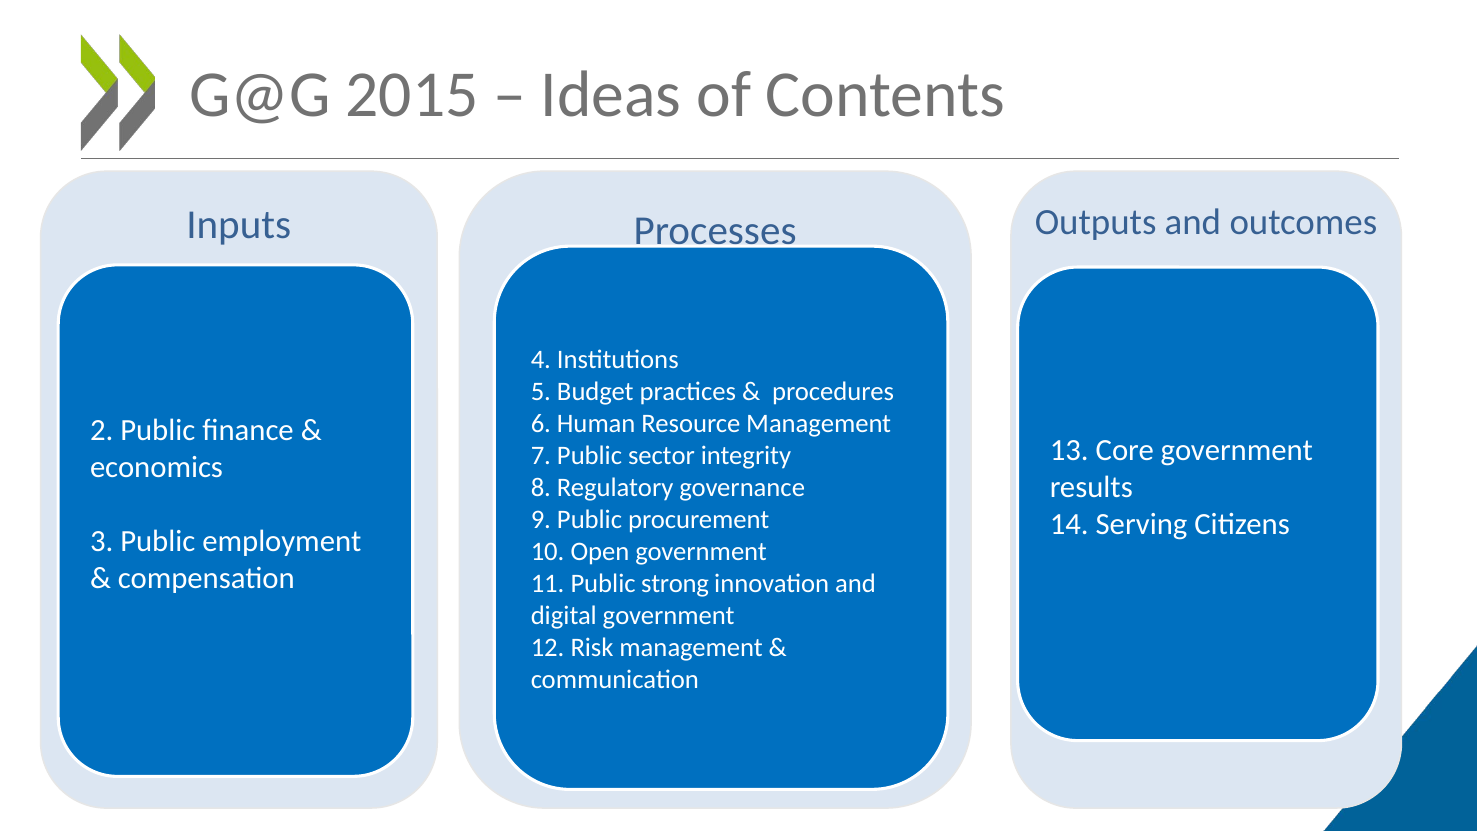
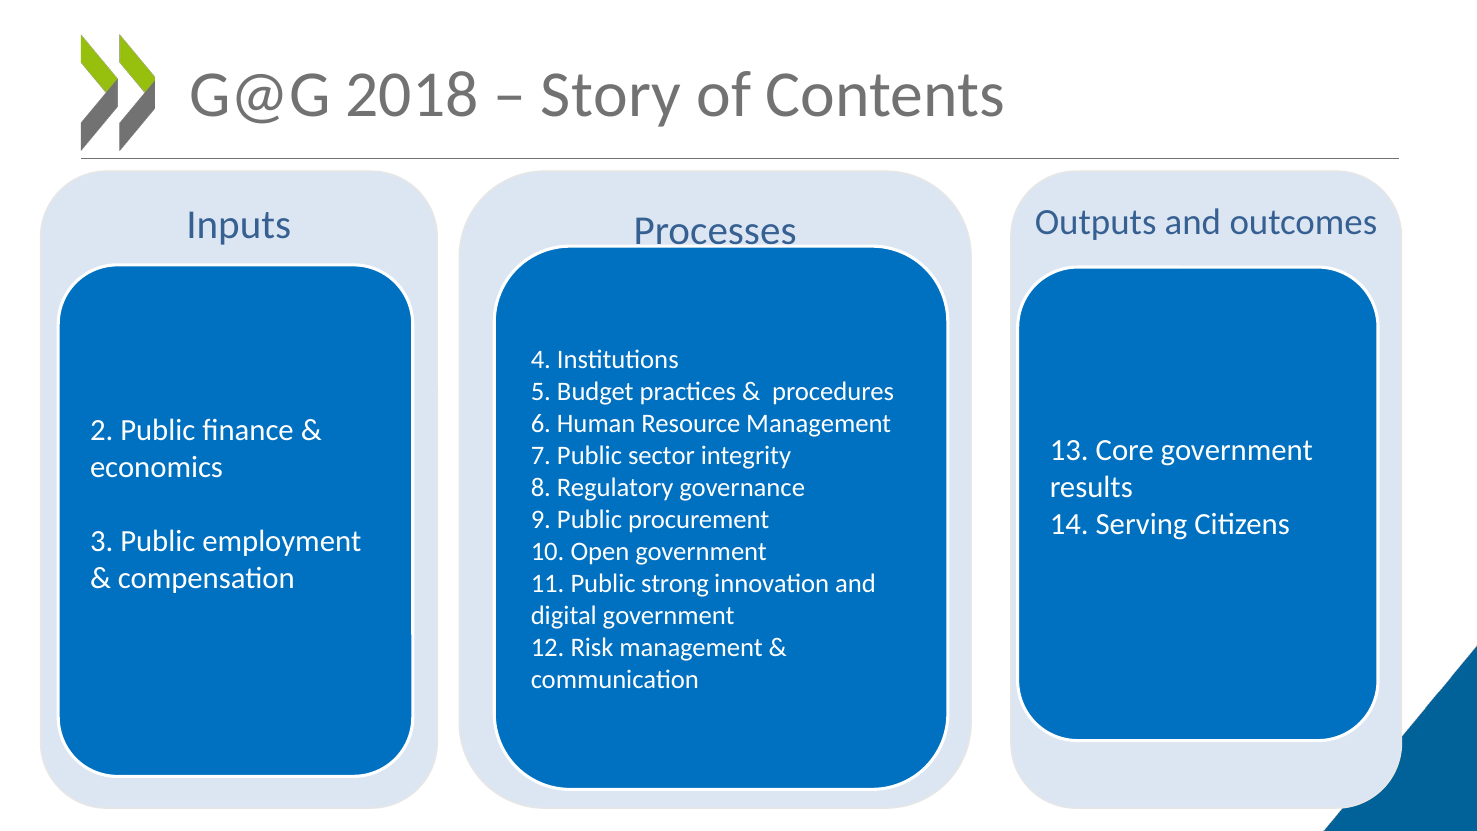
2015: 2015 -> 2018
Ideas: Ideas -> Story
